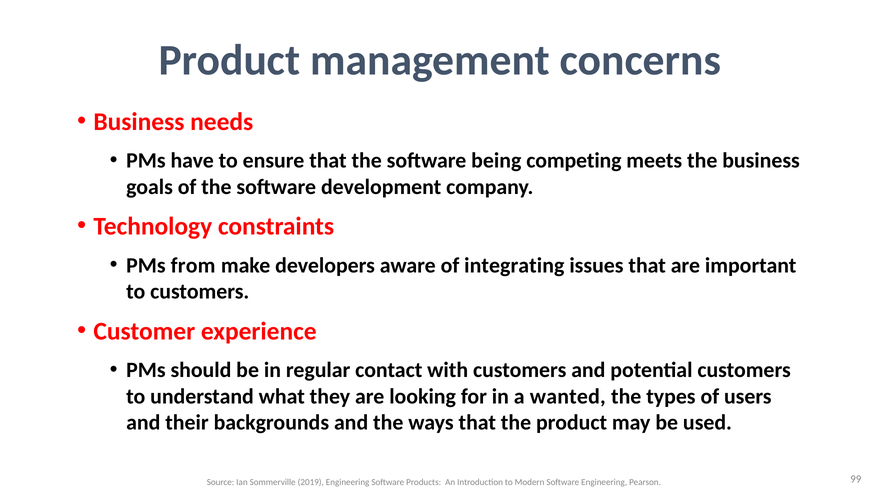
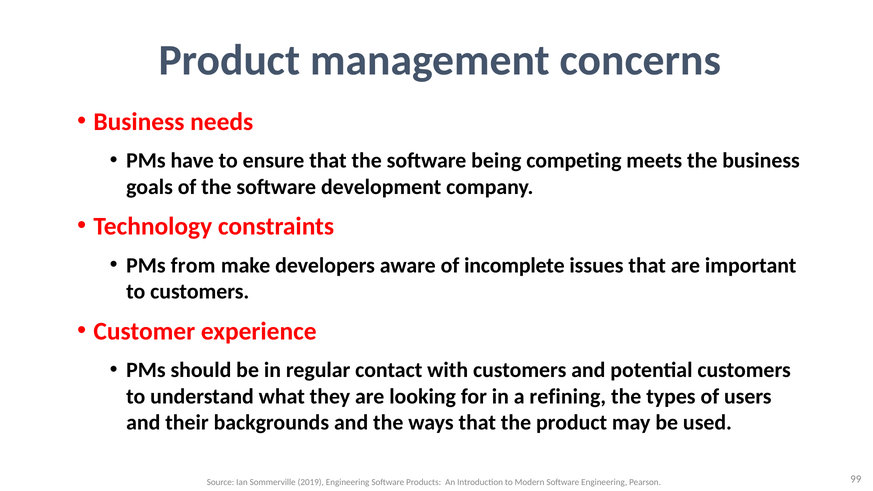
integrating: integrating -> incomplete
wanted: wanted -> refining
